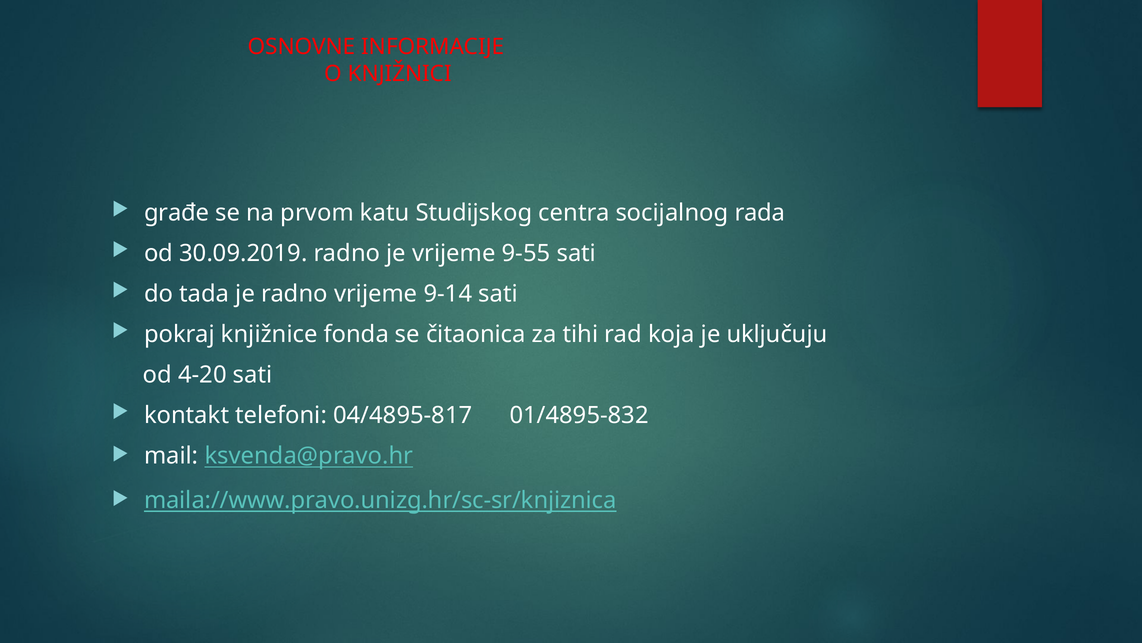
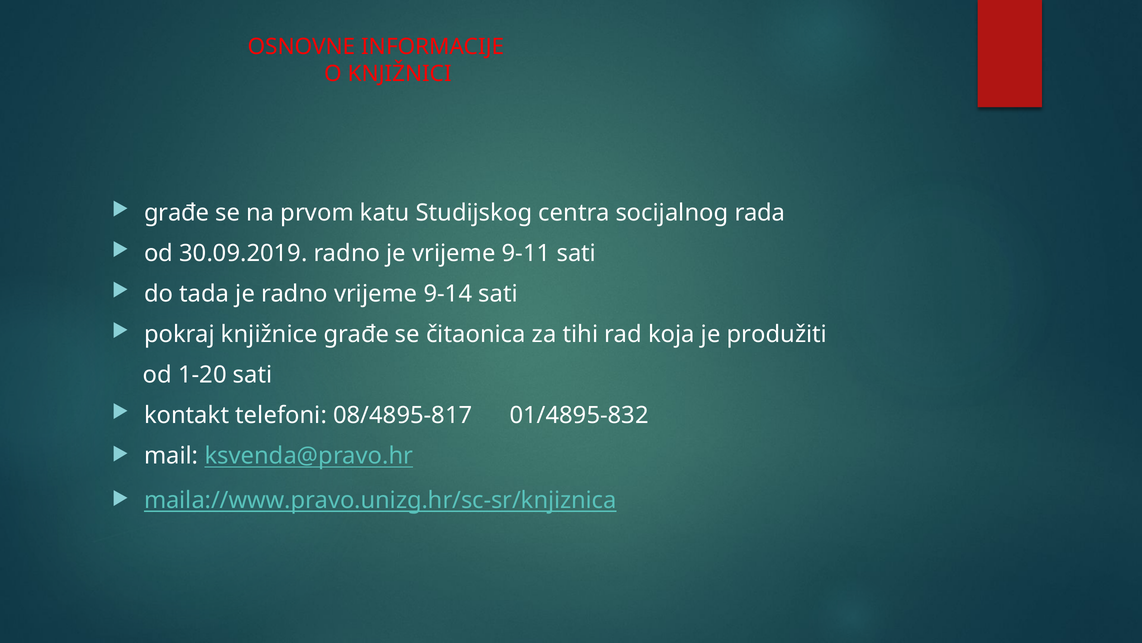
9-55: 9-55 -> 9-11
knjižnice fonda: fonda -> građe
uključuju: uključuju -> produžiti
4-20: 4-20 -> 1-20
04/4895-817: 04/4895-817 -> 08/4895-817
